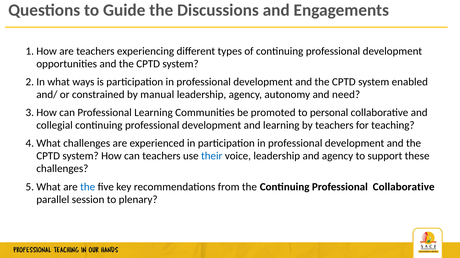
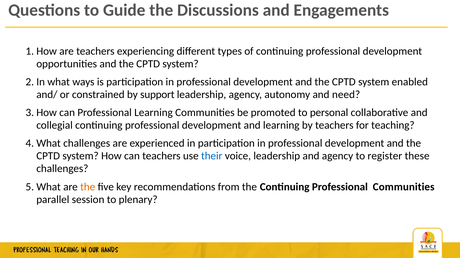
manual: manual -> support
support: support -> register
the at (88, 187) colour: blue -> orange
Professional Collaborative: Collaborative -> Communities
